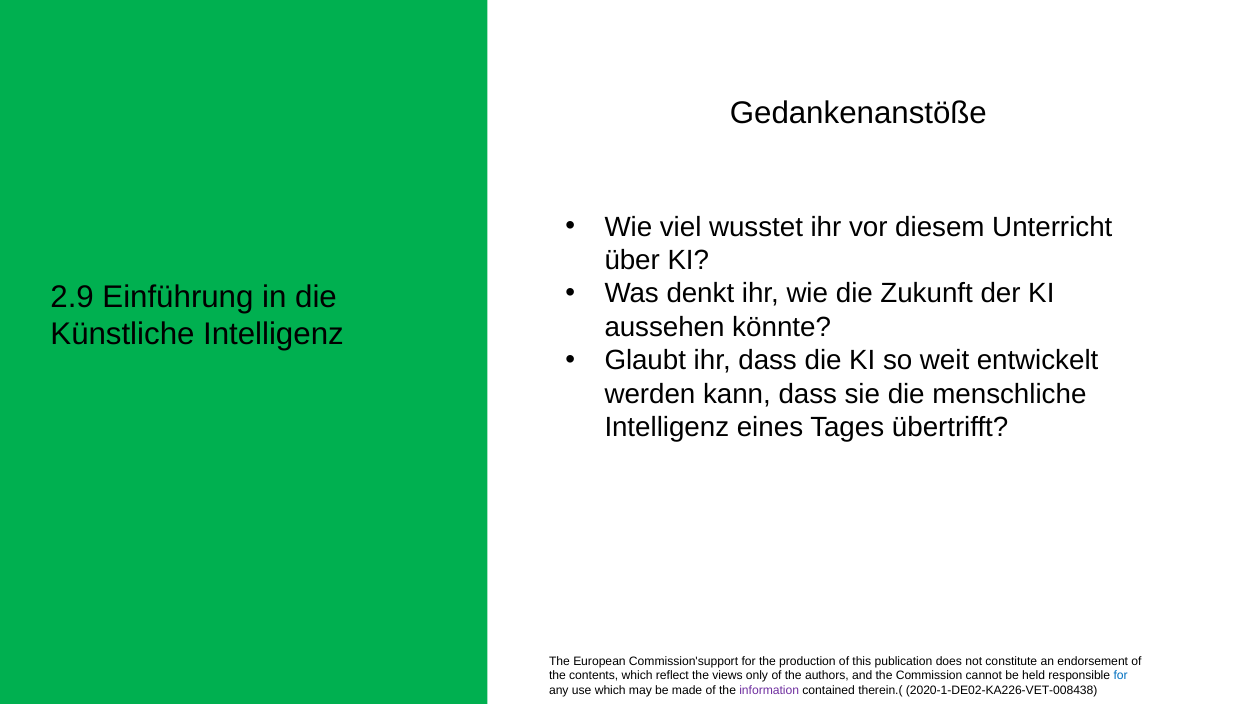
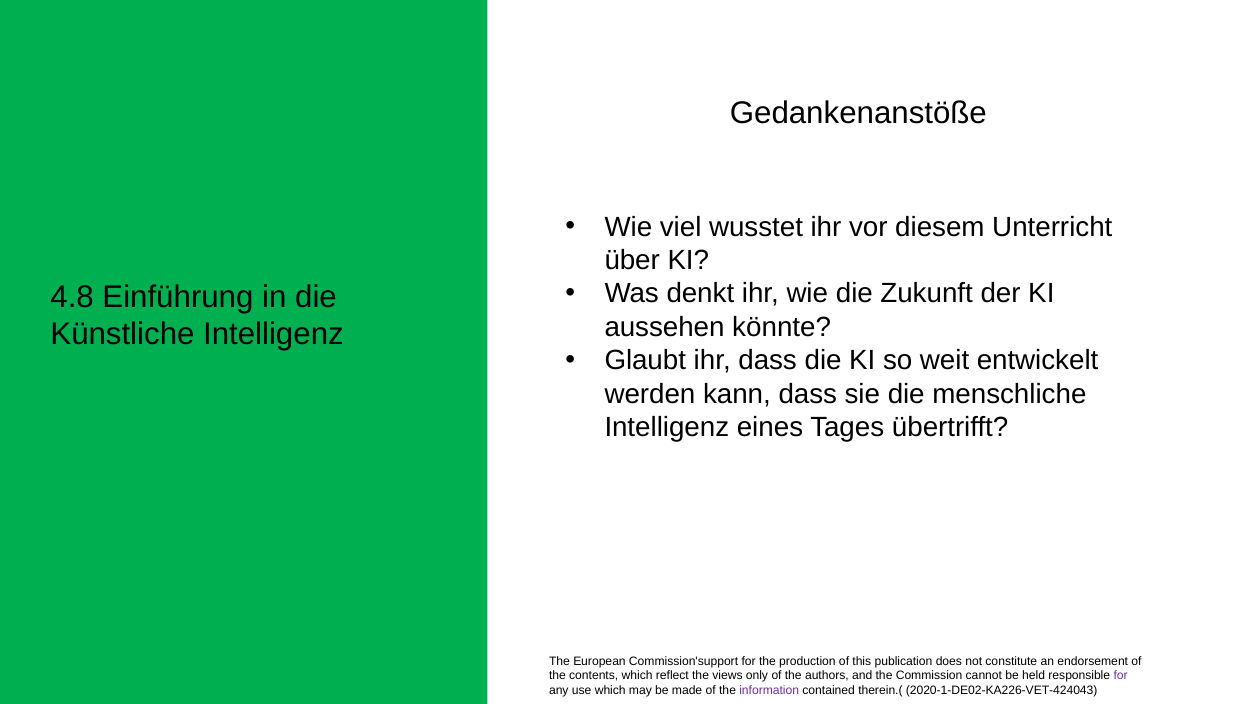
2.9: 2.9 -> 4.8
for at (1121, 676) colour: blue -> purple
2020-1-DE02-KA226-VET-008438: 2020-1-DE02-KA226-VET-008438 -> 2020-1-DE02-KA226-VET-424043
